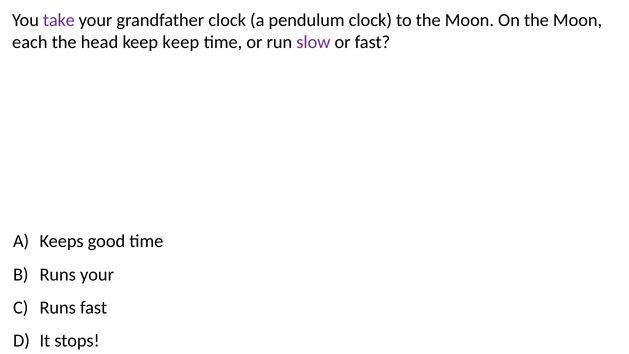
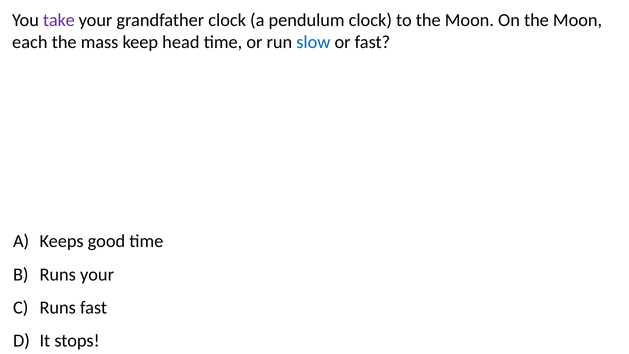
head: head -> mass
keep keep: keep -> head
slow colour: purple -> blue
